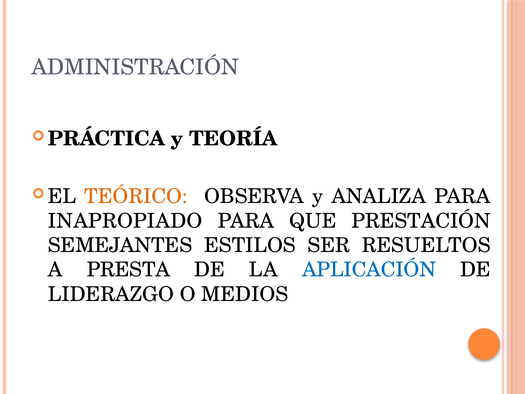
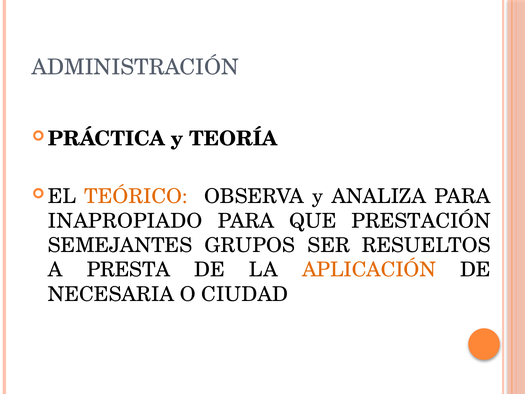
ESTILOS: ESTILOS -> GRUPOS
APLICACIÓN colour: blue -> orange
LIDERAZGO: LIDERAZGO -> NECESARIA
MEDIOS: MEDIOS -> CIUDAD
